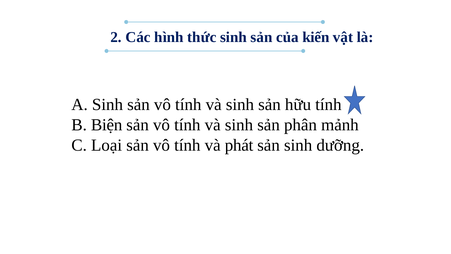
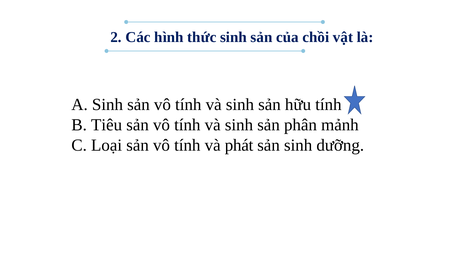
kiến: kiến -> chồi
Biện: Biện -> Tiêu
